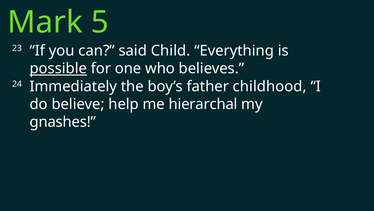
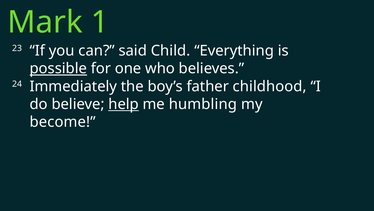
5: 5 -> 1
help underline: none -> present
hierarchal: hierarchal -> humbling
gnashes: gnashes -> become
